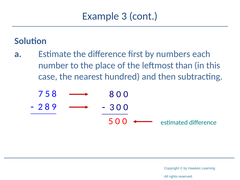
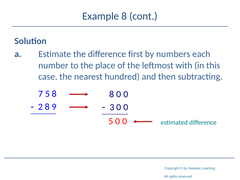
Example 3: 3 -> 8
than: than -> with
